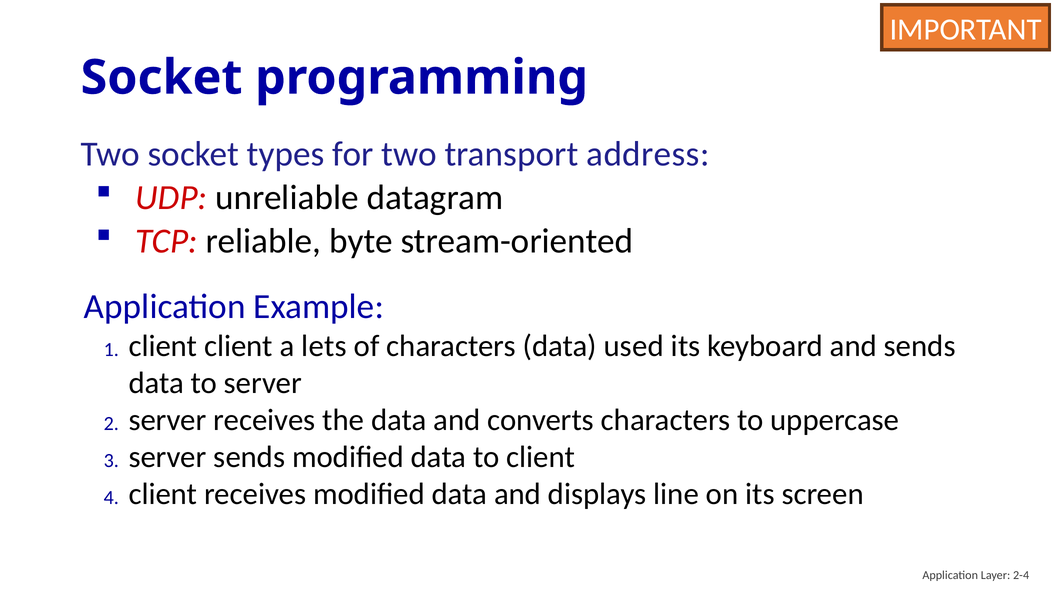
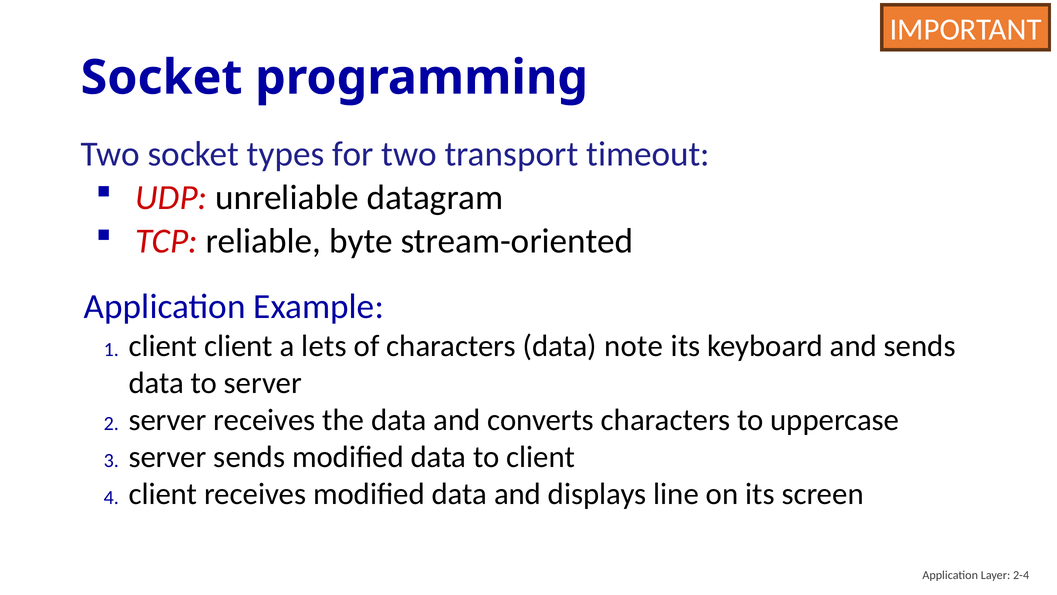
address: address -> timeout
used: used -> note
